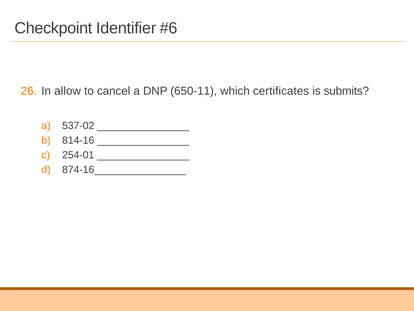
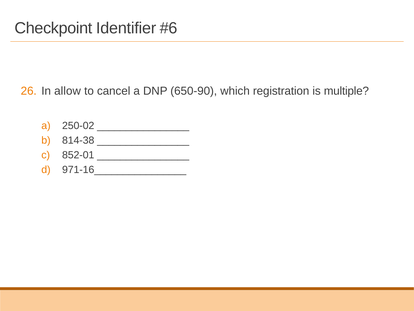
650-11: 650-11 -> 650-90
certificates: certificates -> registration
submits: submits -> multiple
537-02: 537-02 -> 250-02
814-16: 814-16 -> 814-38
254-01: 254-01 -> 852-01
874-16________________: 874-16________________ -> 971-16________________
